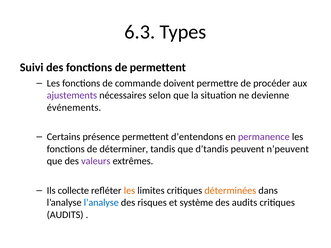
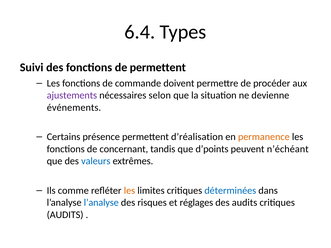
6.3: 6.3 -> 6.4
d’entendons: d’entendons -> d’réalisation
permanence colour: purple -> orange
déterminer: déterminer -> concernant
d’tandis: d’tandis -> d’points
n’peuvent: n’peuvent -> n’échéant
valeurs colour: purple -> blue
collecte: collecte -> comme
déterminées colour: orange -> blue
système: système -> réglages
